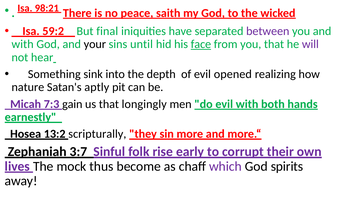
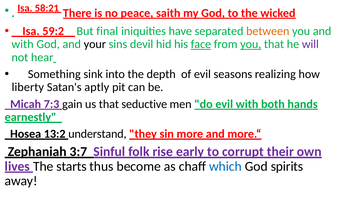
98:21: 98:21 -> 58:21
between colour: purple -> orange
until: until -> devil
you at (251, 44) underline: none -> present
opened: opened -> seasons
nature: nature -> liberty
longingly: longingly -> seductive
scripturally: scripturally -> understand
mock: mock -> starts
which colour: purple -> blue
